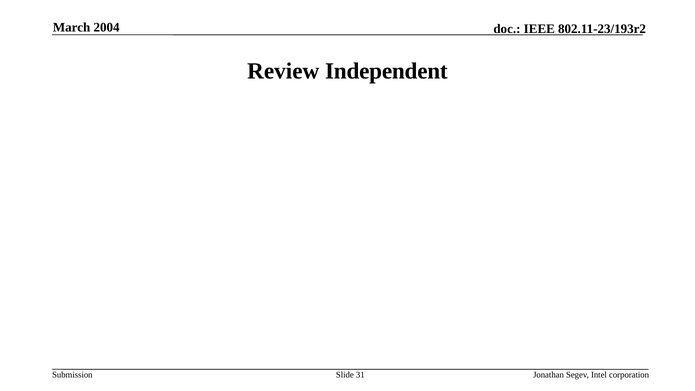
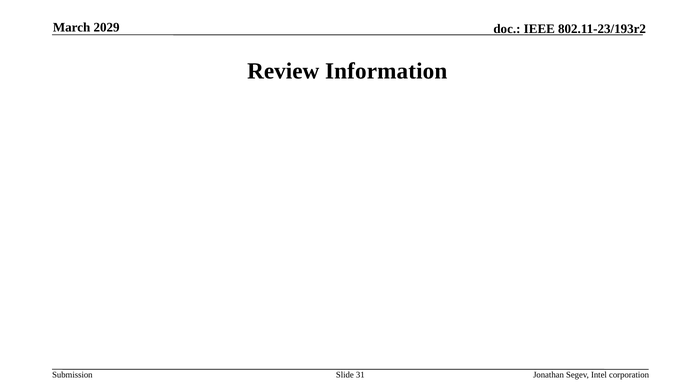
2004: 2004 -> 2029
Independent: Independent -> Information
